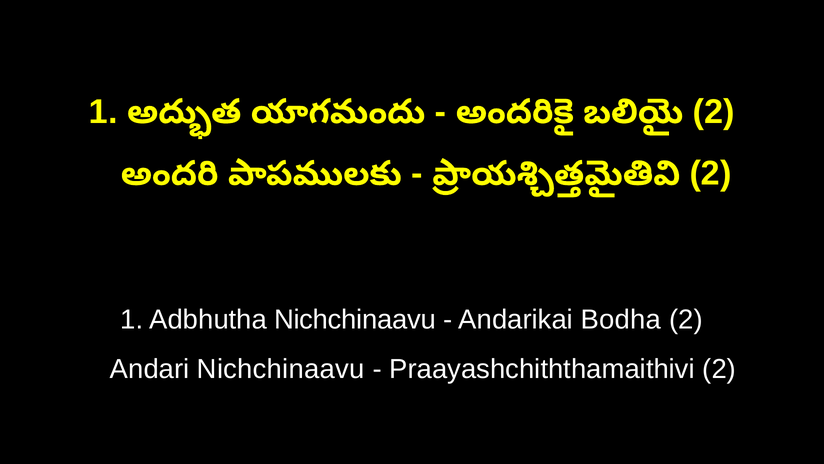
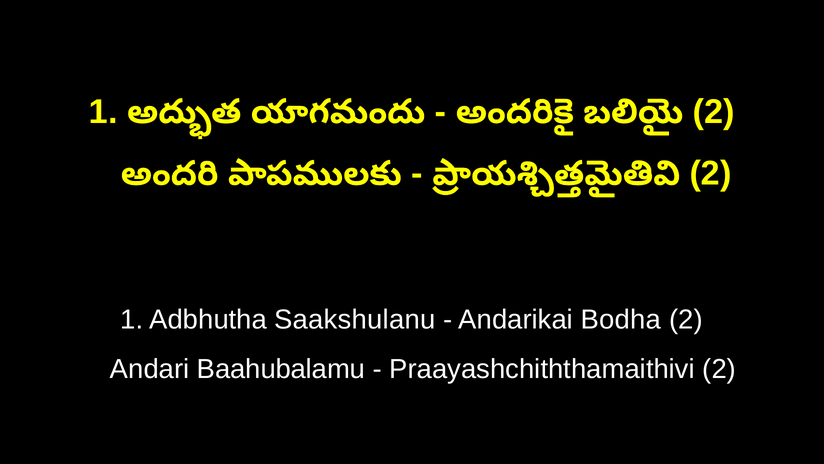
Adbhutha Nichchinaavu: Nichchinaavu -> Saakshulanu
Andari Nichchinaavu: Nichchinaavu -> Baahubalamu
